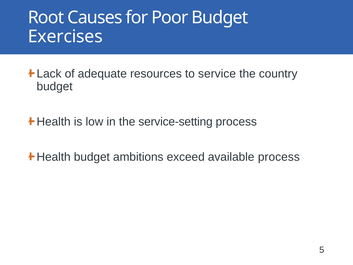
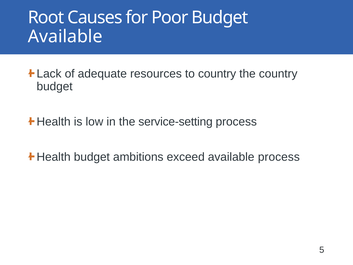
Exercises at (65, 37): Exercises -> Available
to service: service -> country
